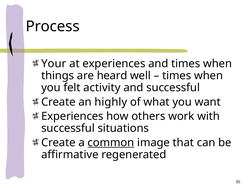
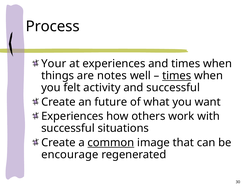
heard: heard -> notes
times at (177, 76) underline: none -> present
highly: highly -> future
affirmative: affirmative -> encourage
